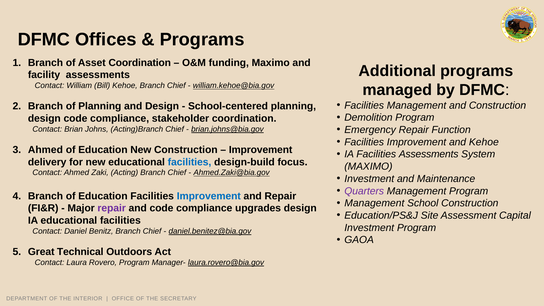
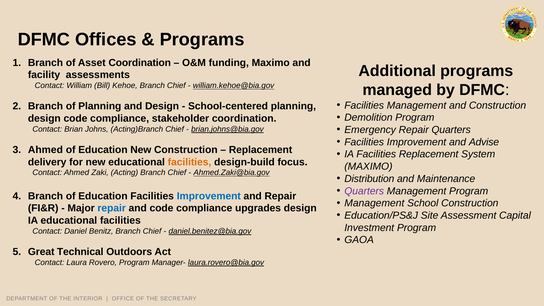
Repair Function: Function -> Quarters
and Kehoe: Kehoe -> Advise
Improvement at (261, 150): Improvement -> Replacement
Facilities Assessments: Assessments -> Replacement
facilities at (190, 162) colour: blue -> orange
Investment at (369, 179): Investment -> Distribution
repair at (112, 208) colour: purple -> blue
